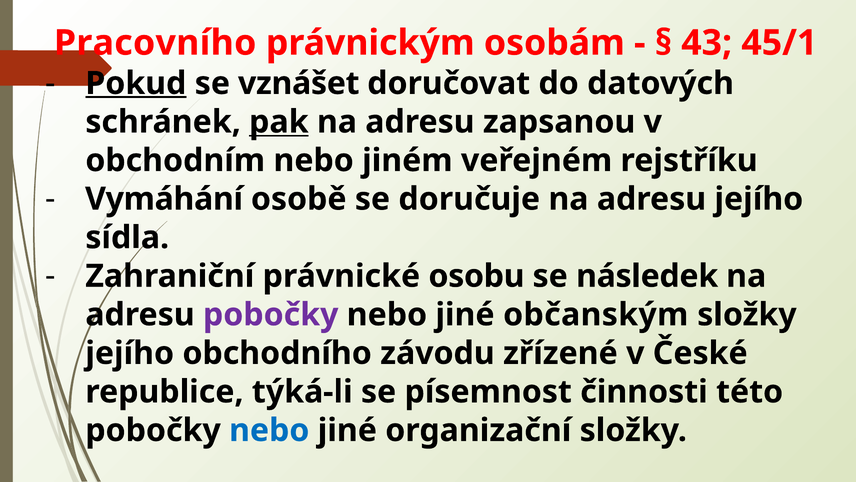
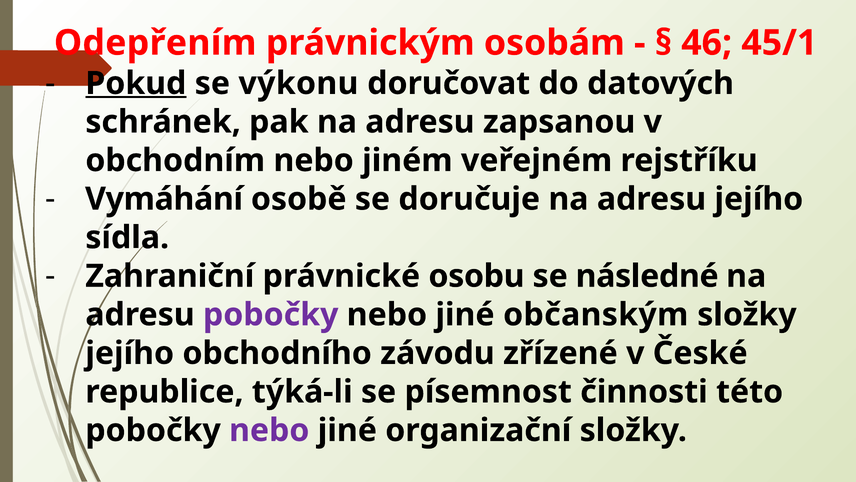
Pracovního: Pracovního -> Odepřením
43: 43 -> 46
vznášet: vznášet -> výkonu
pak underline: present -> none
následek: následek -> následné
nebo at (269, 430) colour: blue -> purple
